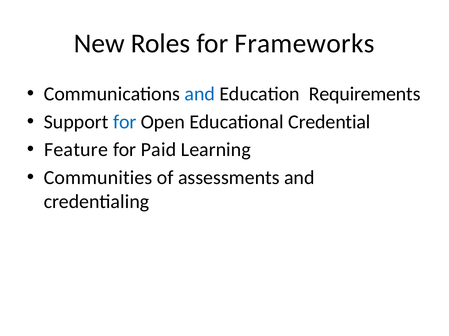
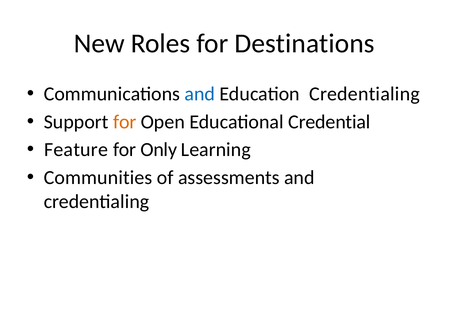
Frameworks: Frameworks -> Destinations
Education Requirements: Requirements -> Credentialing
for at (125, 122) colour: blue -> orange
Paid: Paid -> Only
